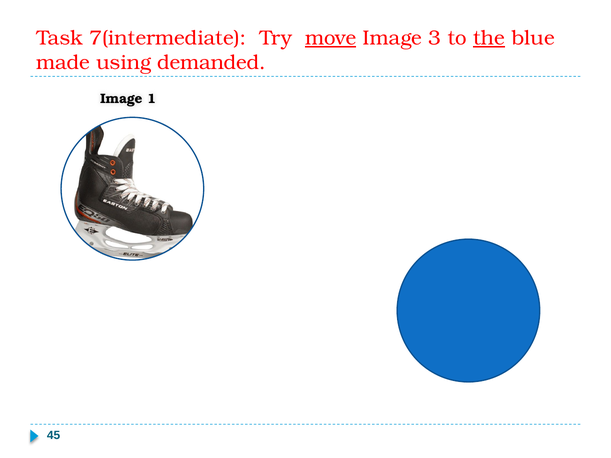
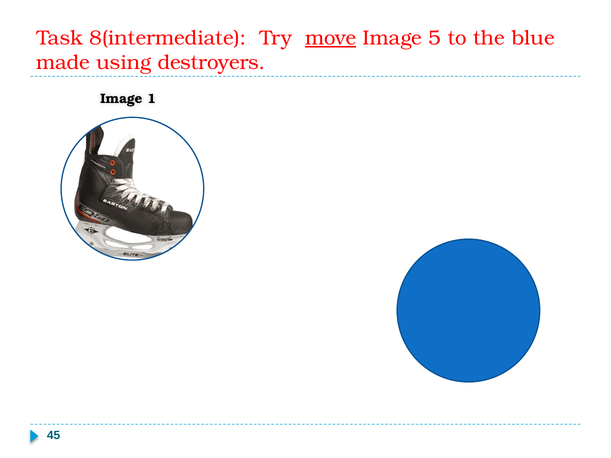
7(intermediate: 7(intermediate -> 8(intermediate
3: 3 -> 5
the underline: present -> none
demanded: demanded -> destroyers
